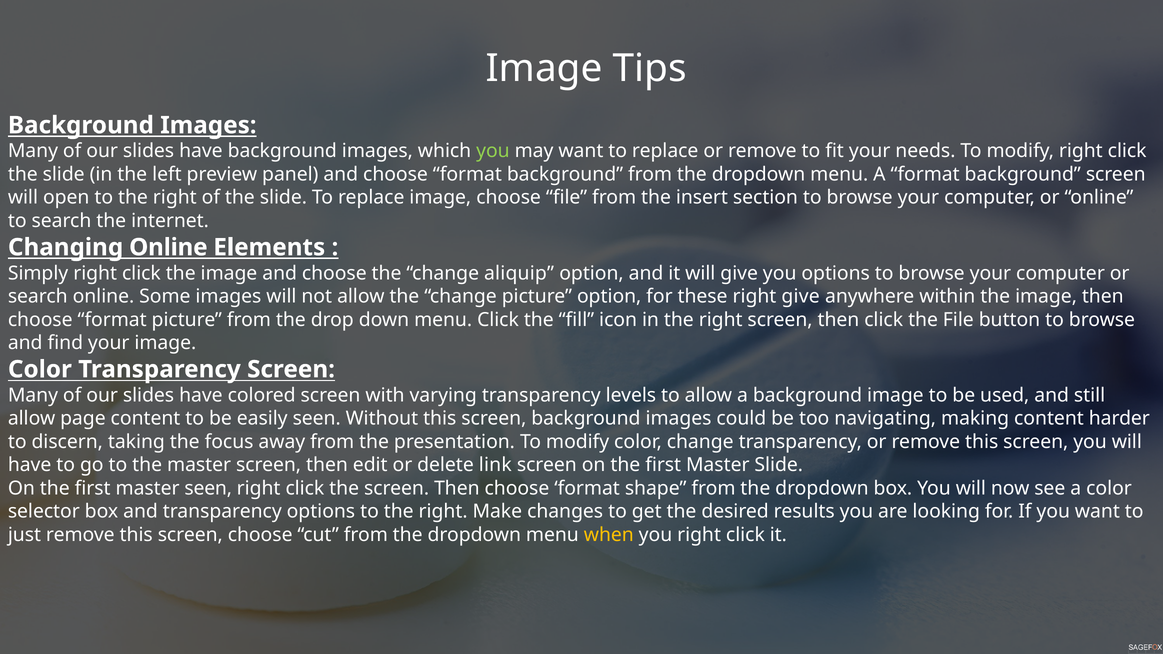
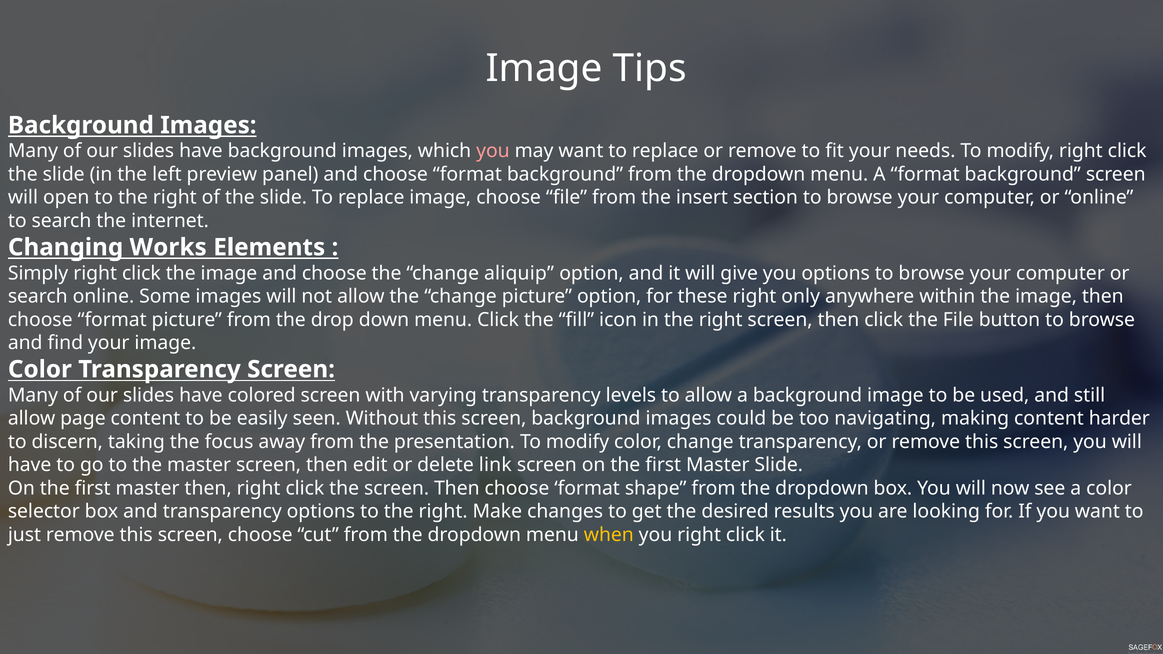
you at (493, 151) colour: light green -> pink
Changing Online: Online -> Works
right give: give -> only
master seen: seen -> then
